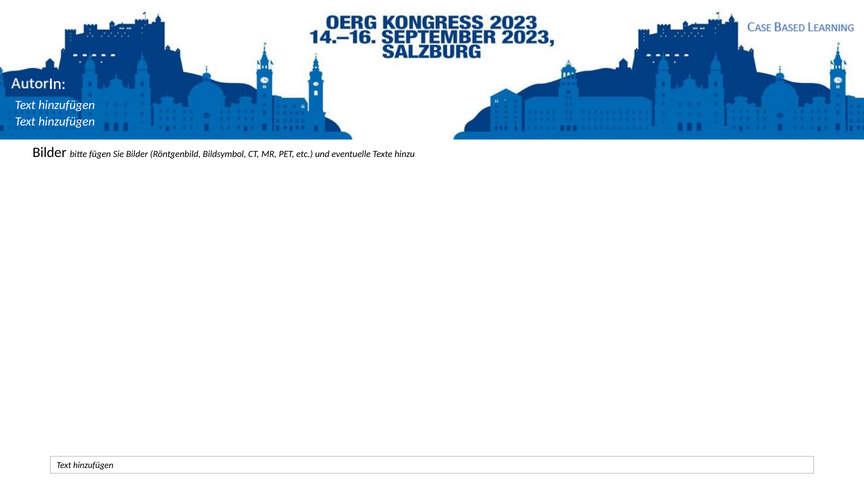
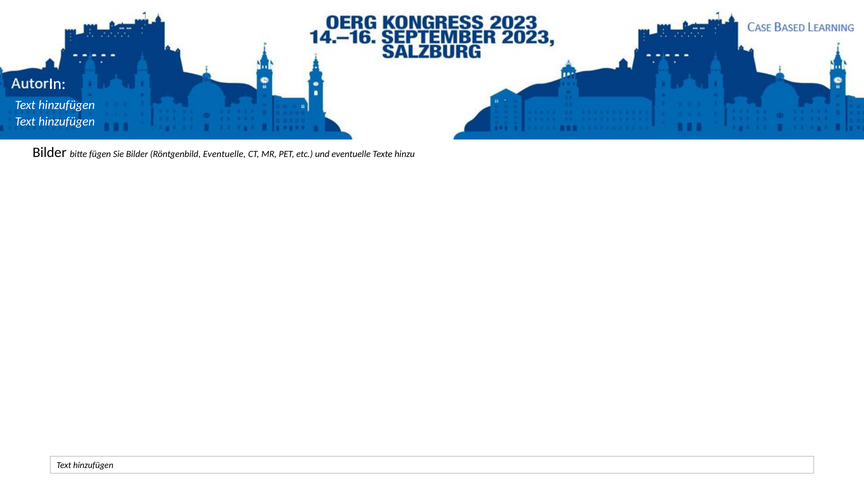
Röntgenbild Bildsymbol: Bildsymbol -> Eventuelle
